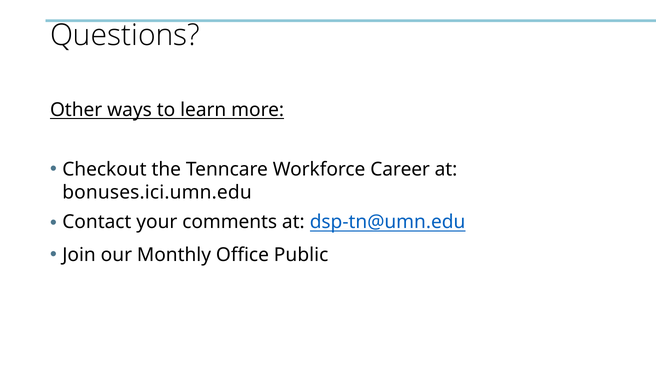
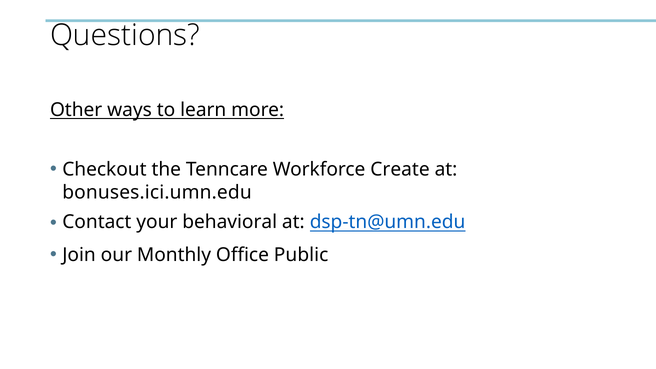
Career: Career -> Create
comments: comments -> behavioral
